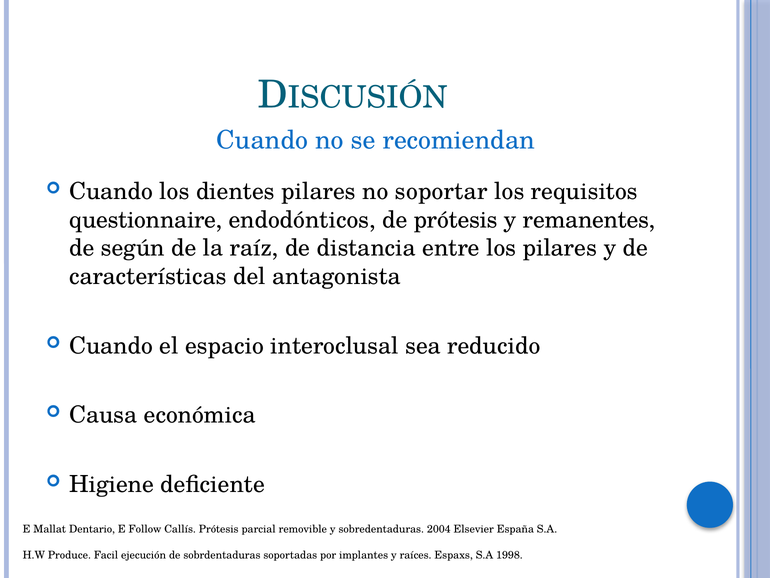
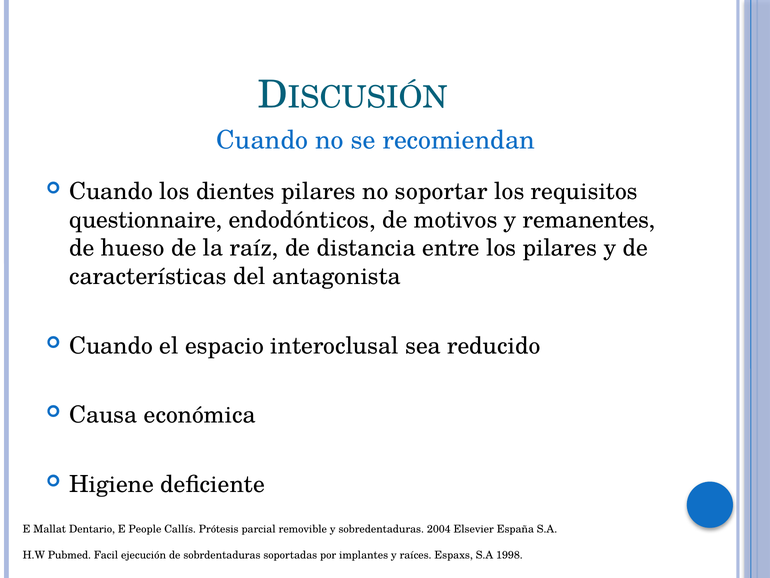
de prótesis: prótesis -> motivos
según: según -> hueso
Follow: Follow -> People
Produce: Produce -> Pubmed
